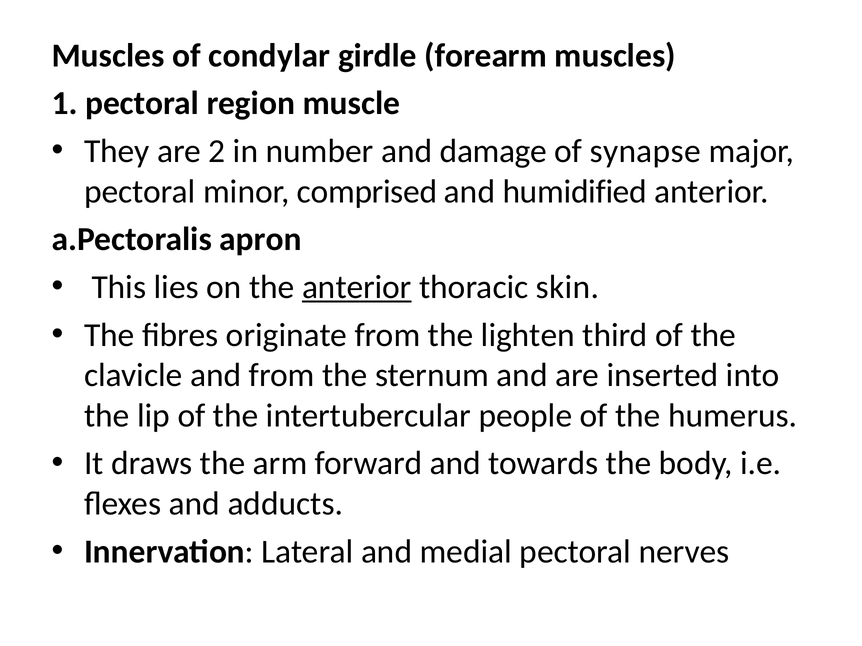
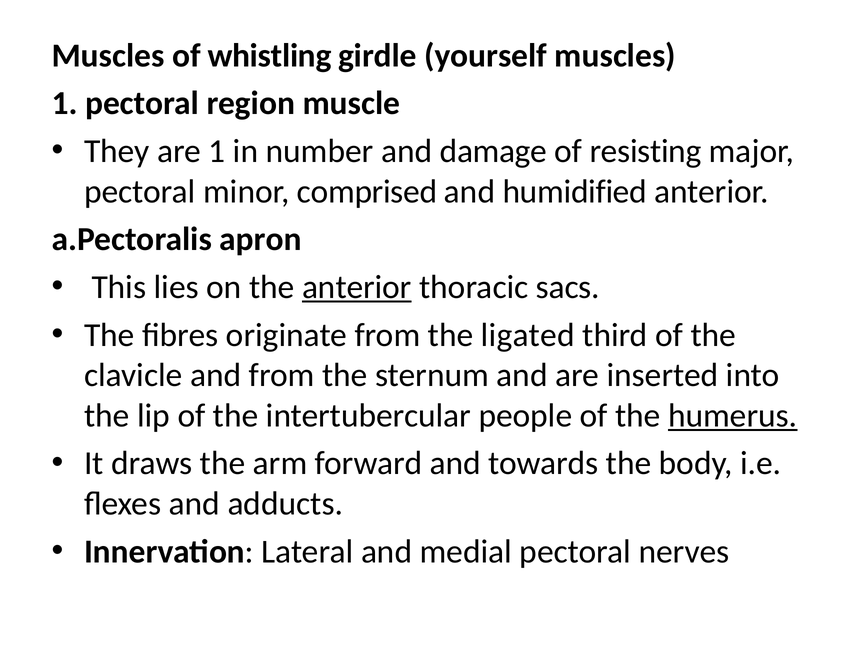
condylar: condylar -> whistling
forearm: forearm -> yourself
are 2: 2 -> 1
synapse: synapse -> resisting
skin: skin -> sacs
lighten: lighten -> ligated
humerus underline: none -> present
